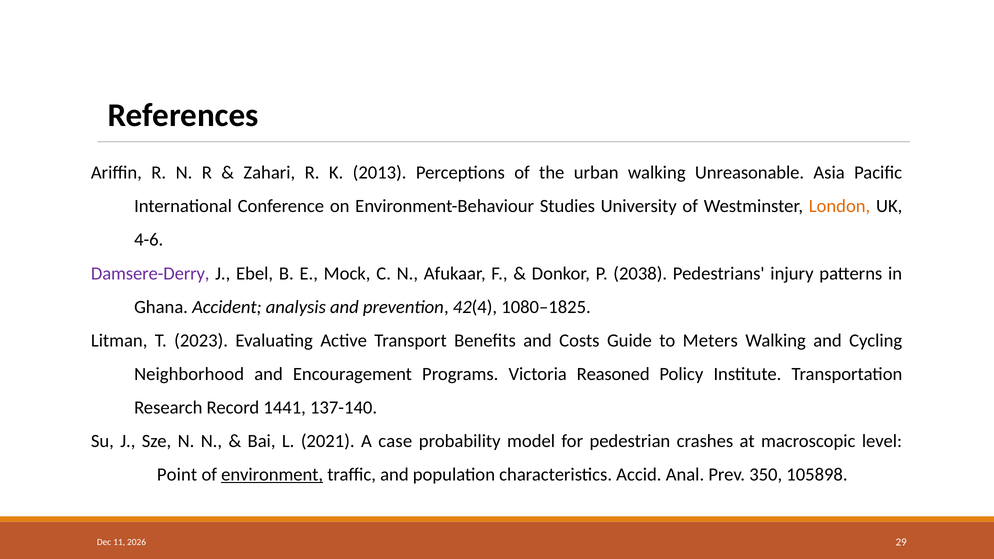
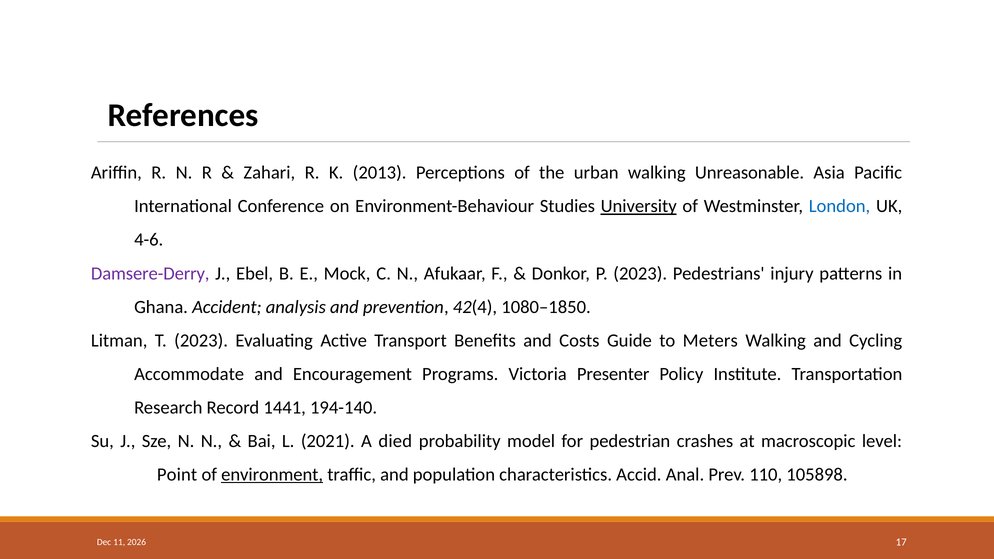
University underline: none -> present
London colour: orange -> blue
P 2038: 2038 -> 2023
1080–1825: 1080–1825 -> 1080–1850
Neighborhood: Neighborhood -> Accommodate
Reasoned: Reasoned -> Presenter
137-140: 137-140 -> 194-140
case: case -> died
350: 350 -> 110
29: 29 -> 17
